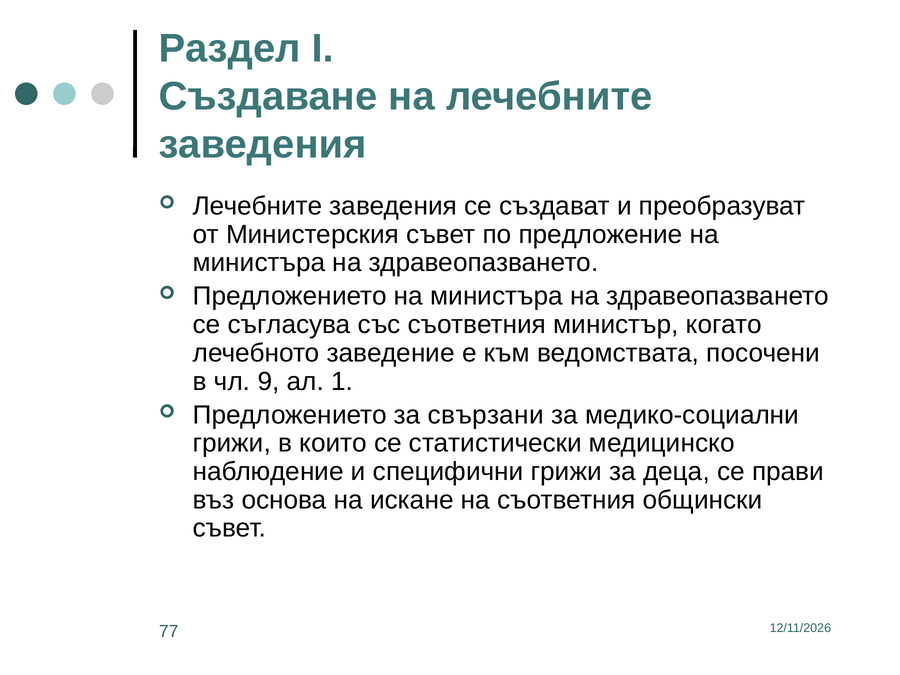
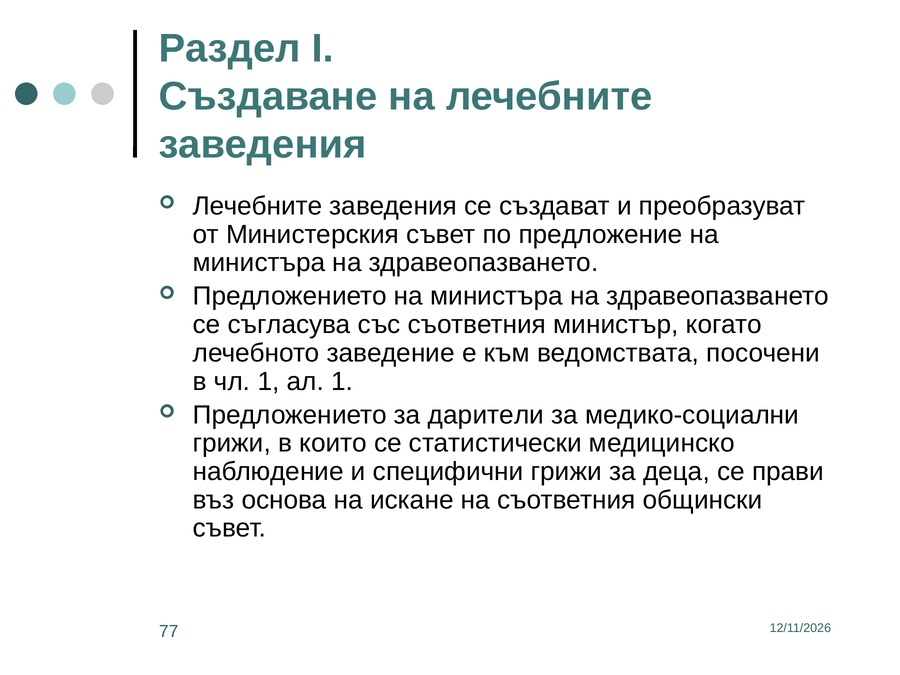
чл 9: 9 -> 1
свързани: свързани -> дарители
